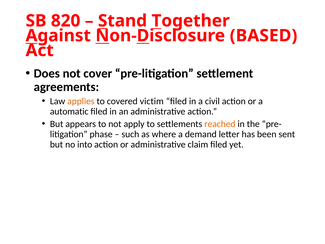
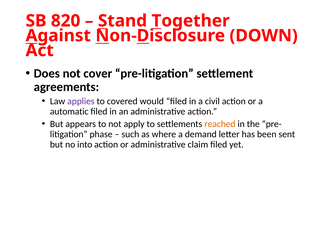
BASED: BASED -> DOWN
applies colour: orange -> purple
victim: victim -> would
